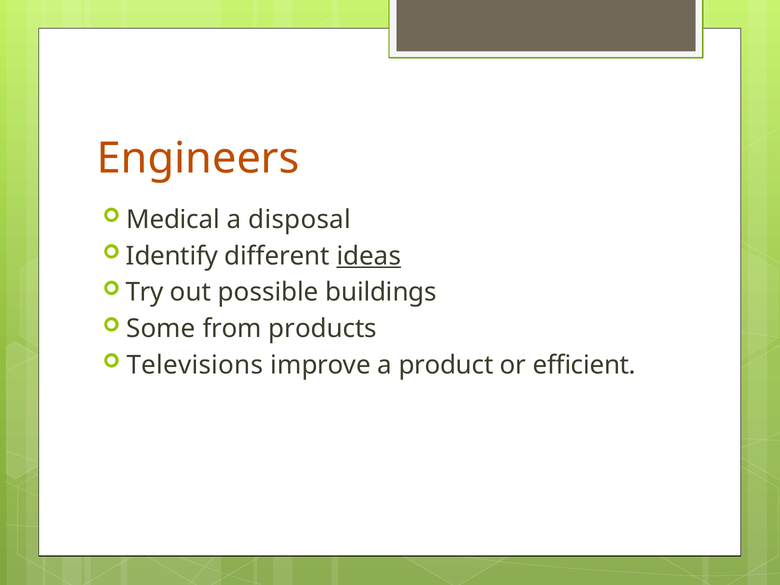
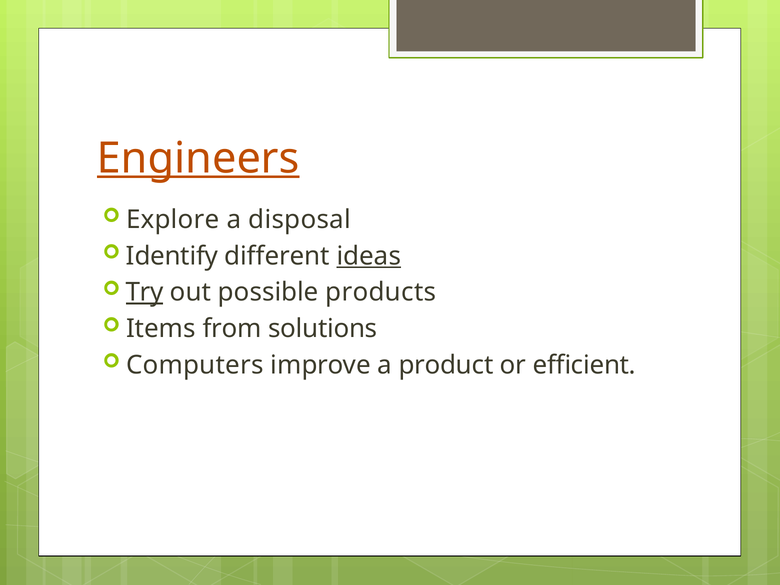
Engineers underline: none -> present
Medical: Medical -> Explore
Try underline: none -> present
buildings: buildings -> products
Some: Some -> Items
products: products -> solutions
Televisions: Televisions -> Computers
